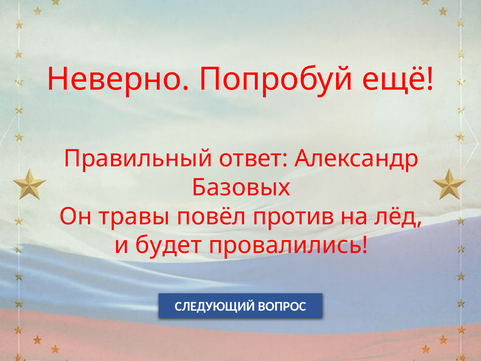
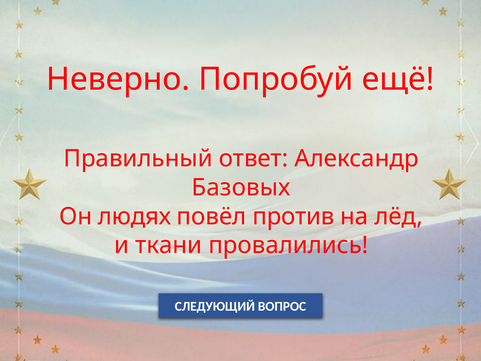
травы: травы -> людях
будет: будет -> ткани
